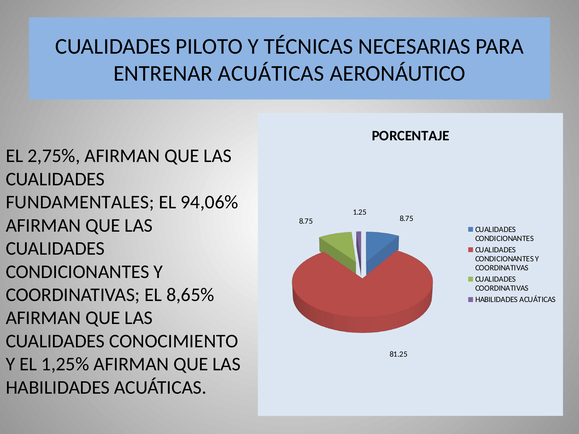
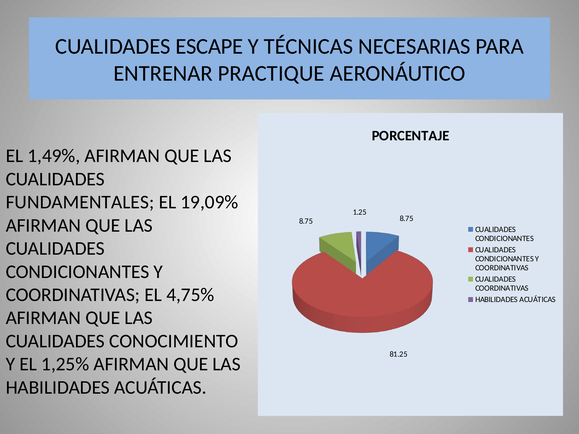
PILOTO: PILOTO -> ESCAPE
ENTRENAR ACUÁTICAS: ACUÁTICAS -> PRACTIQUE
2,75%: 2,75% -> 1,49%
94,06%: 94,06% -> 19,09%
8,65%: 8,65% -> 4,75%
